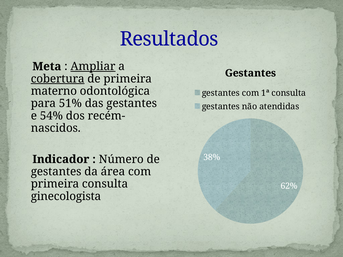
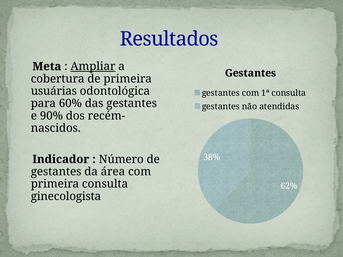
cobertura underline: present -> none
materno: materno -> usuárias
51%: 51% -> 60%
54%: 54% -> 90%
